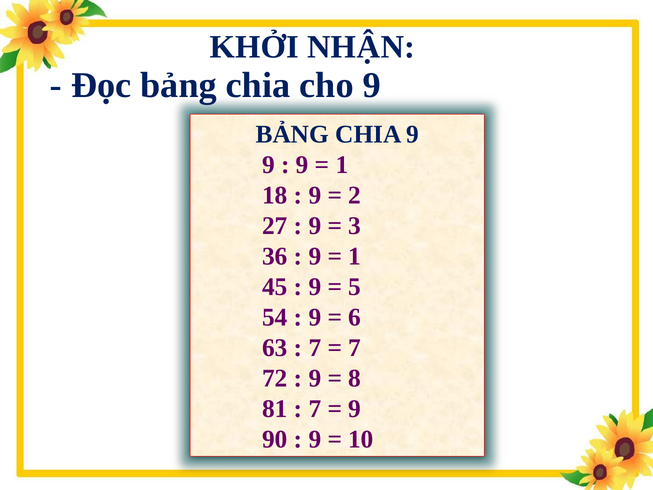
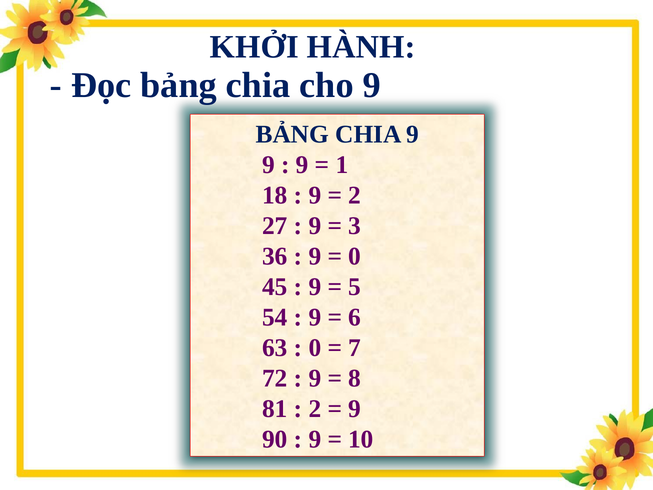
NHẬN: NHẬN -> HÀNH
1 at (355, 256): 1 -> 0
7 at (315, 348): 7 -> 0
7 at (315, 409): 7 -> 2
